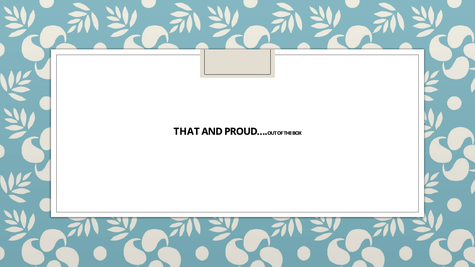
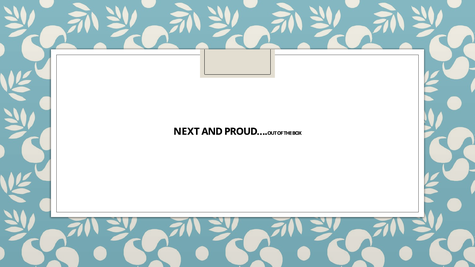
THAT: THAT -> NEXT
